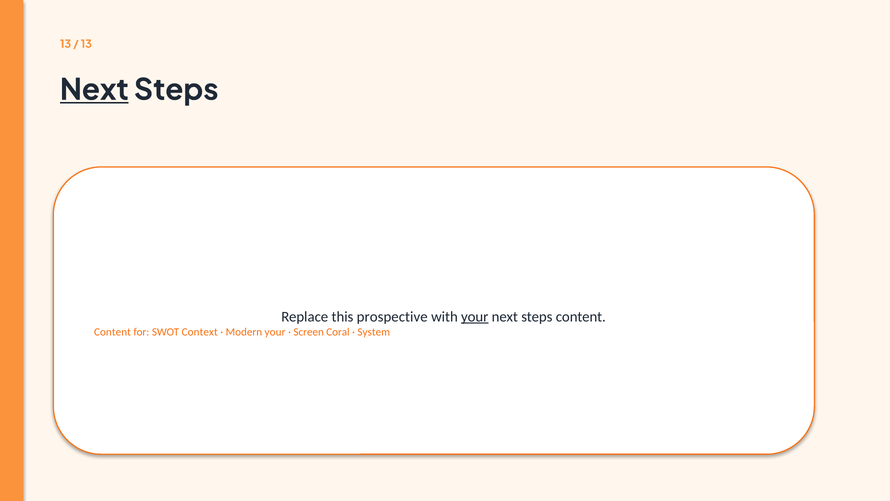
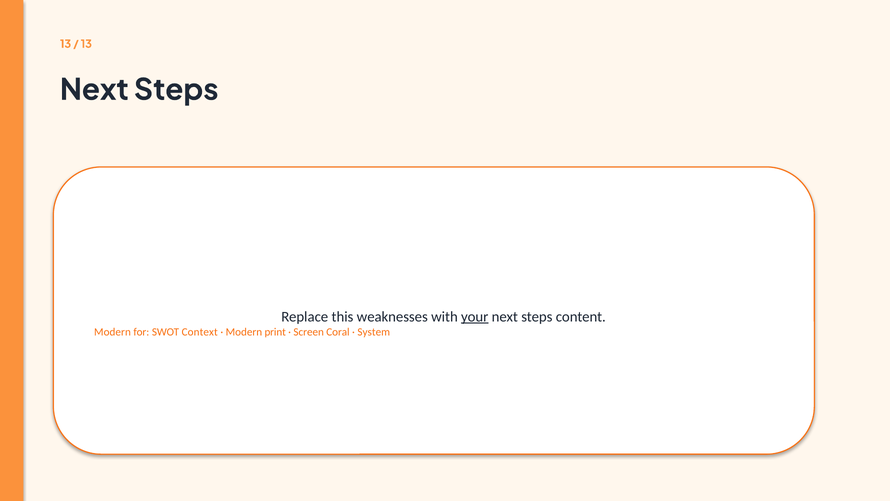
Next at (94, 90) underline: present -> none
prospective: prospective -> weaknesses
Content at (112, 332): Content -> Modern
Modern your: your -> print
